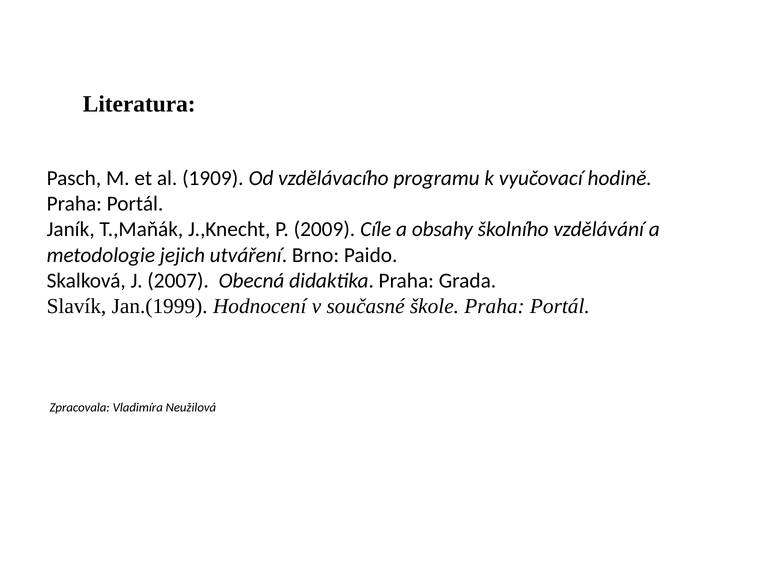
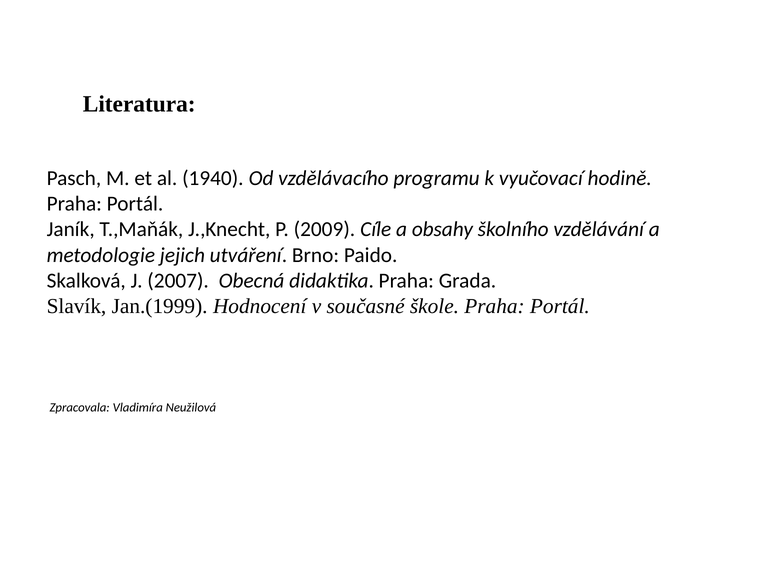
1909: 1909 -> 1940
